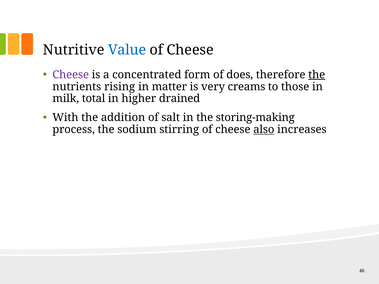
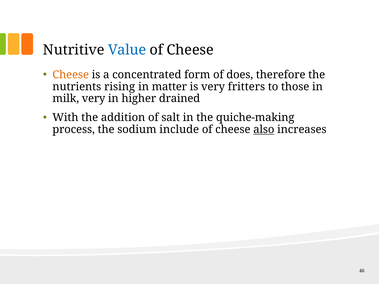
Cheese at (71, 75) colour: purple -> orange
the at (317, 75) underline: present -> none
creams: creams -> fritters
milk total: total -> very
storing-making: storing-making -> quiche-making
stirring: stirring -> include
